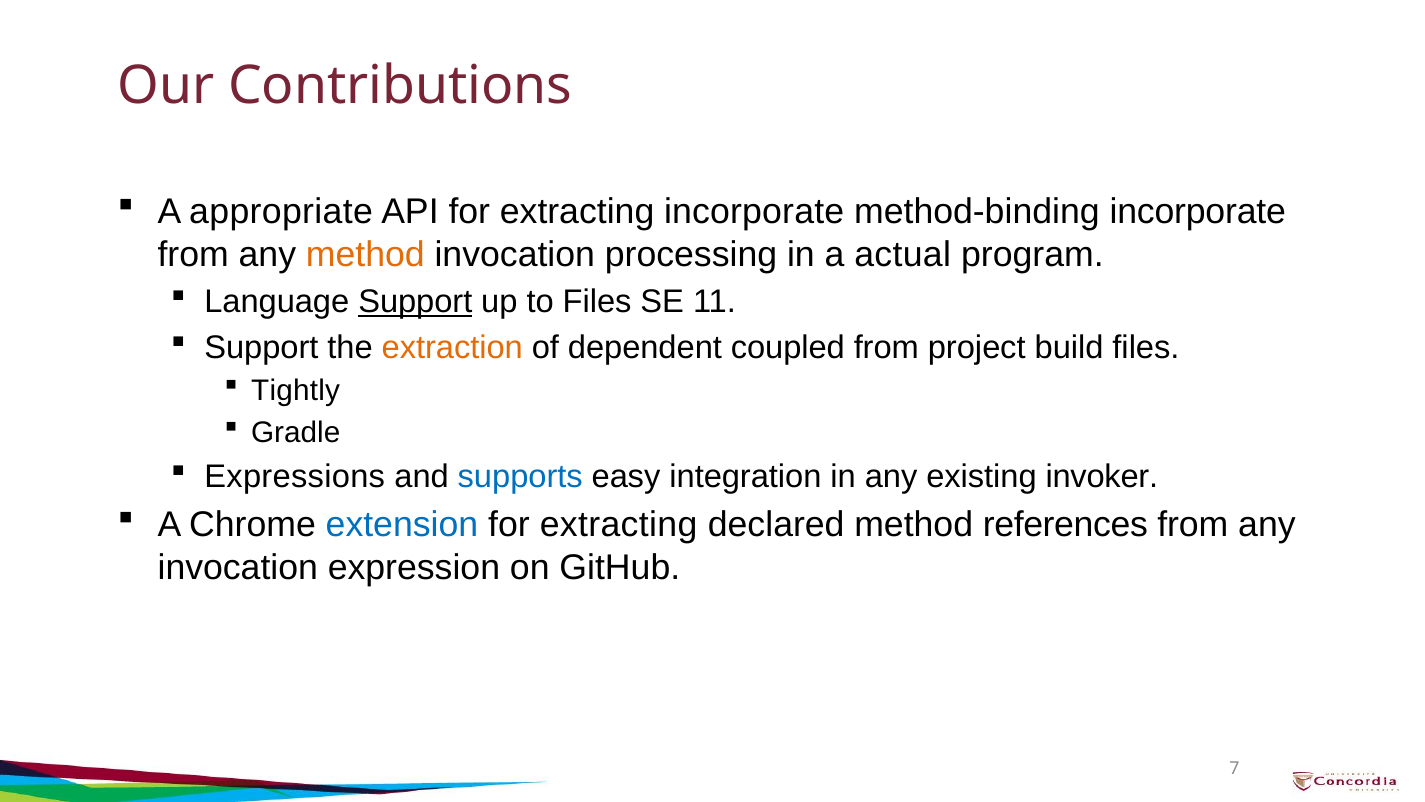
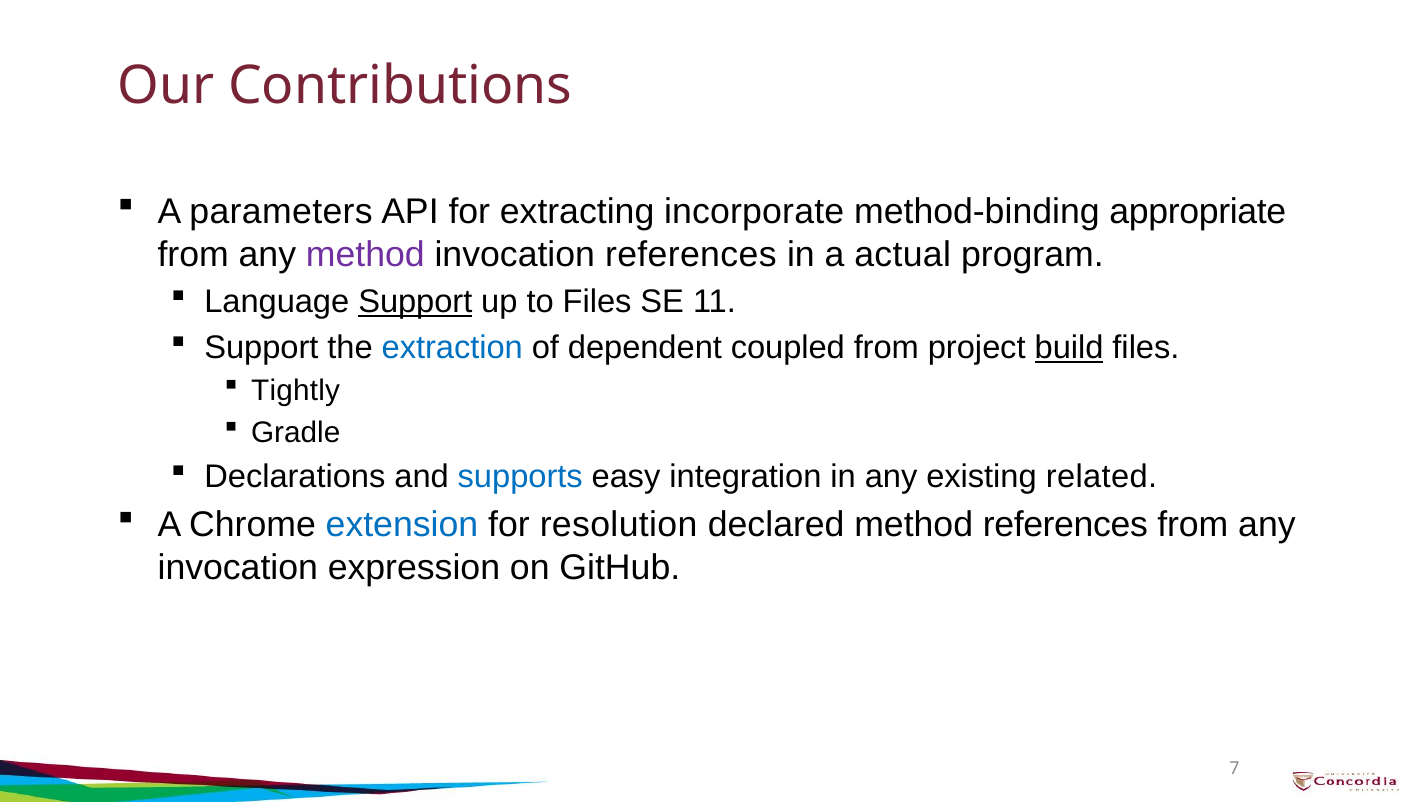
appropriate: appropriate -> parameters
method-binding incorporate: incorporate -> appropriate
method at (365, 255) colour: orange -> purple
invocation processing: processing -> references
extraction colour: orange -> blue
build underline: none -> present
Expressions: Expressions -> Declarations
invoker: invoker -> related
extracting at (619, 525): extracting -> resolution
